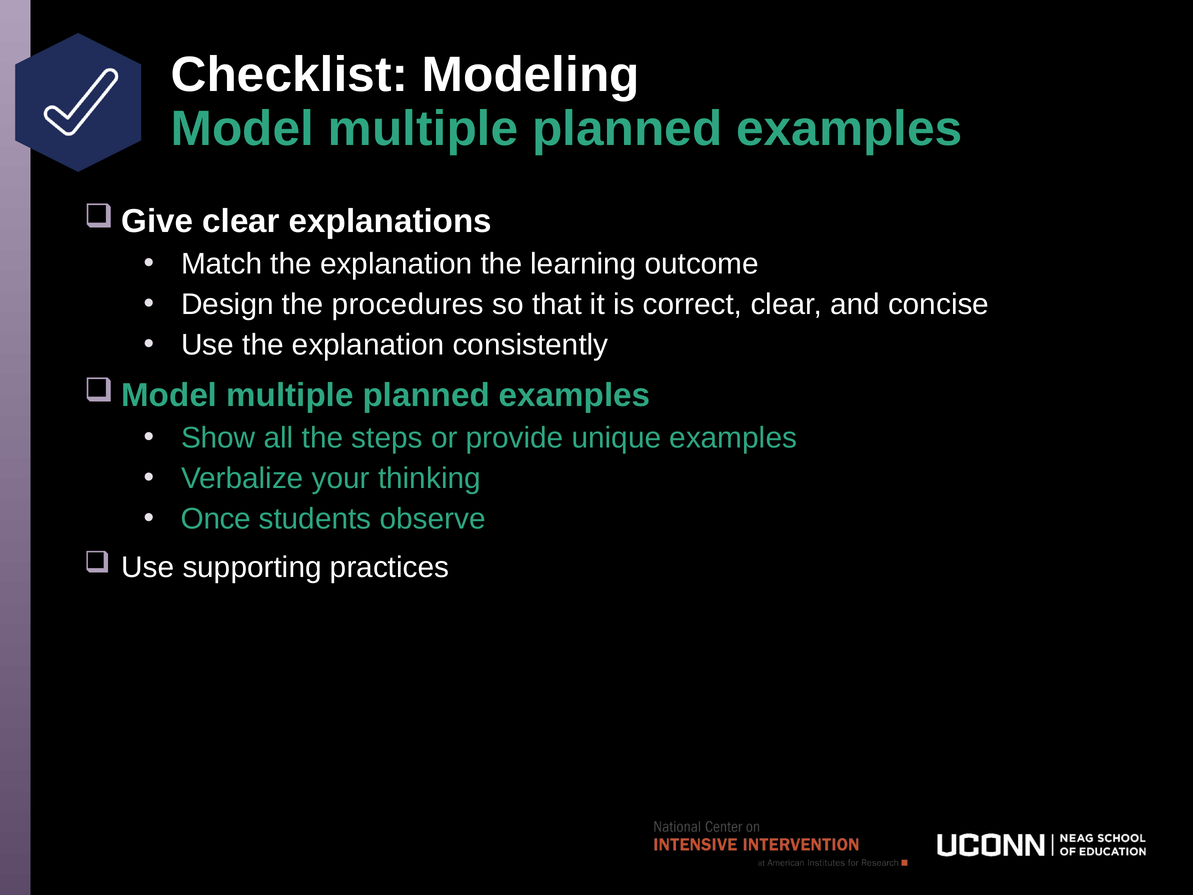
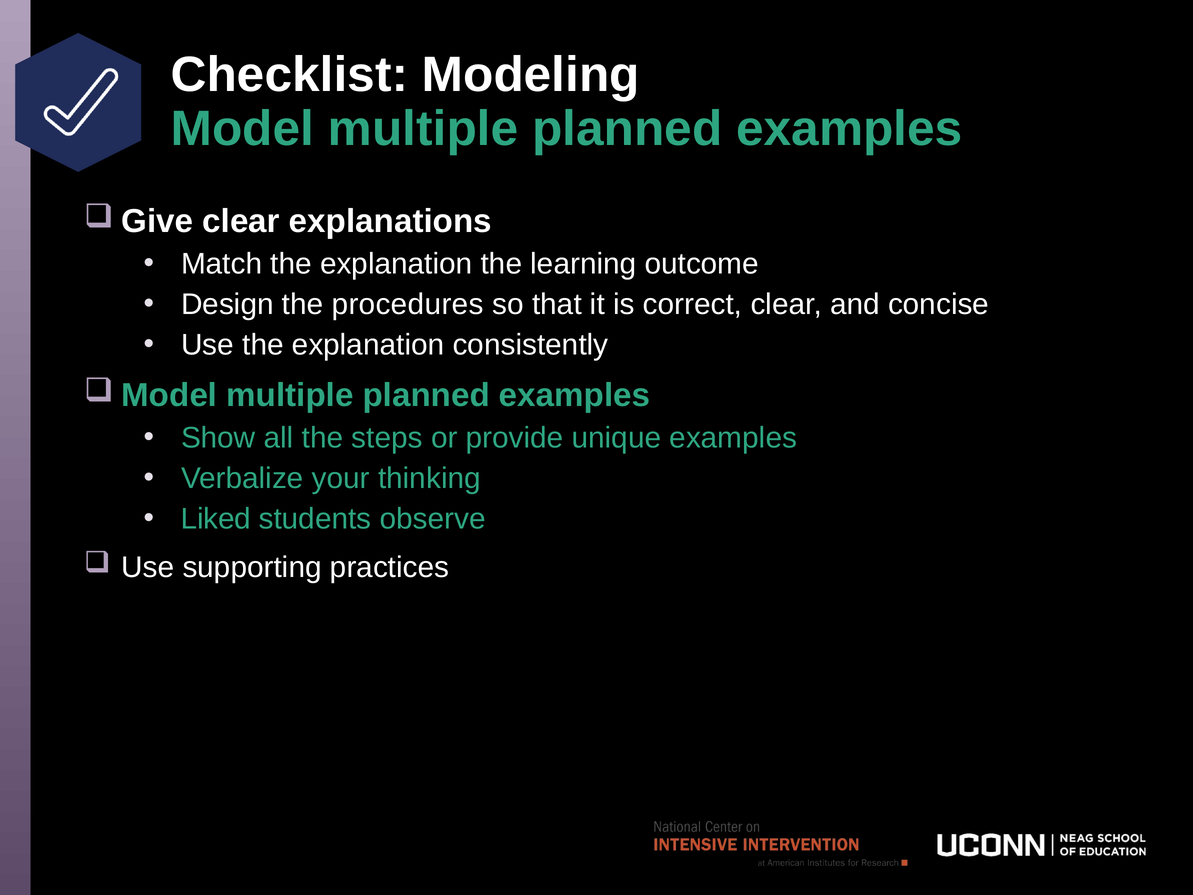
Once: Once -> Liked
